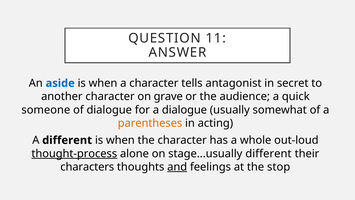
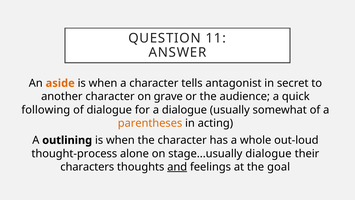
aside colour: blue -> orange
someone: someone -> following
A different: different -> outlining
thought-process underline: present -> none
stage...usually different: different -> dialogue
stop: stop -> goal
